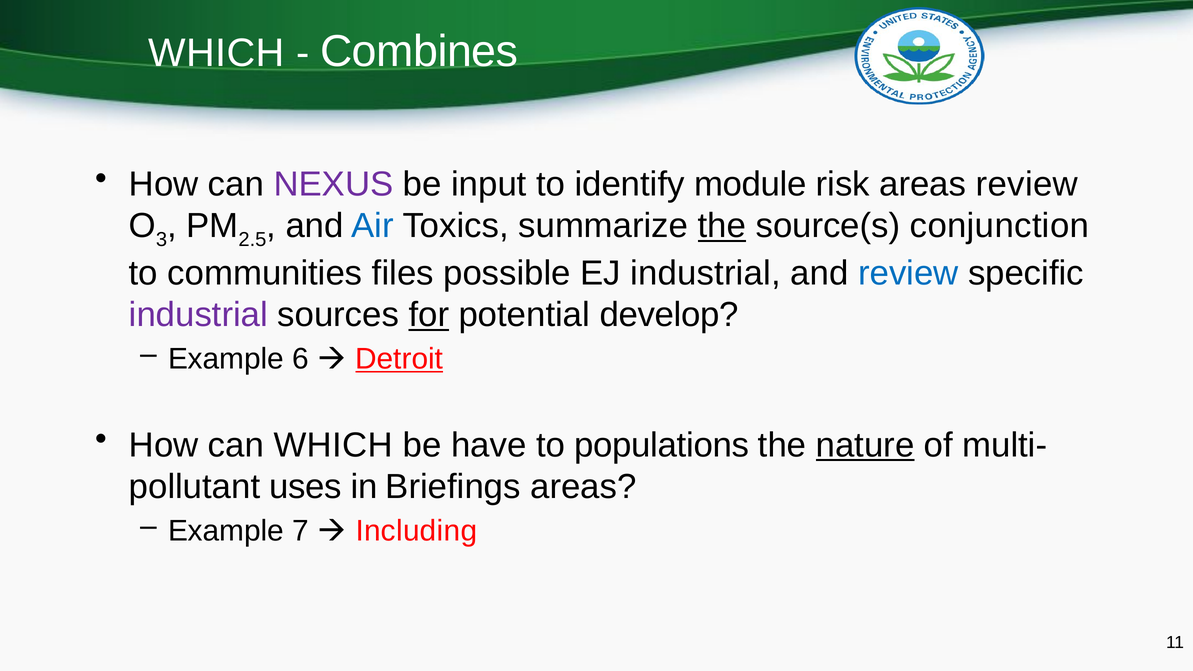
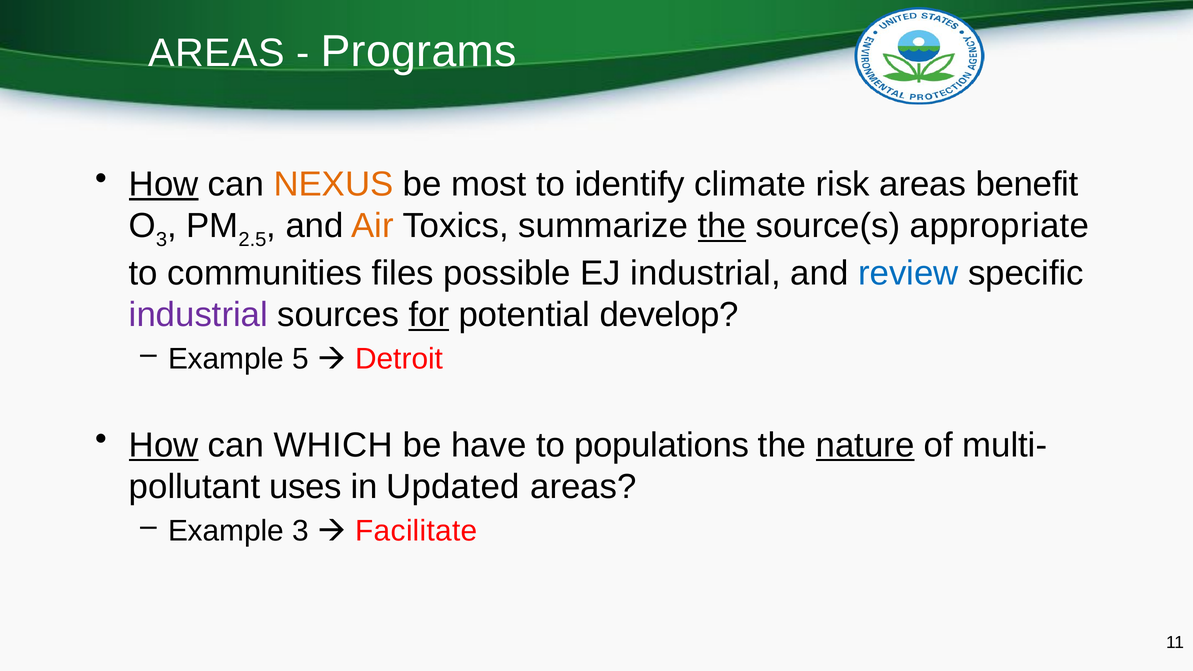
WHICH at (217, 53): WHICH -> AREAS
Combines: Combines -> Programs
How at (164, 184) underline: none -> present
NEXUS colour: purple -> orange
input: input -> most
module: module -> climate
areas review: review -> benefit
Air colour: blue -> orange
conjunction: conjunction -> appropriate
6: 6 -> 5
Detroit underline: present -> none
How at (164, 445) underline: none -> present
Briefings: Briefings -> Updated
Example 7: 7 -> 3
Including: Including -> Facilitate
